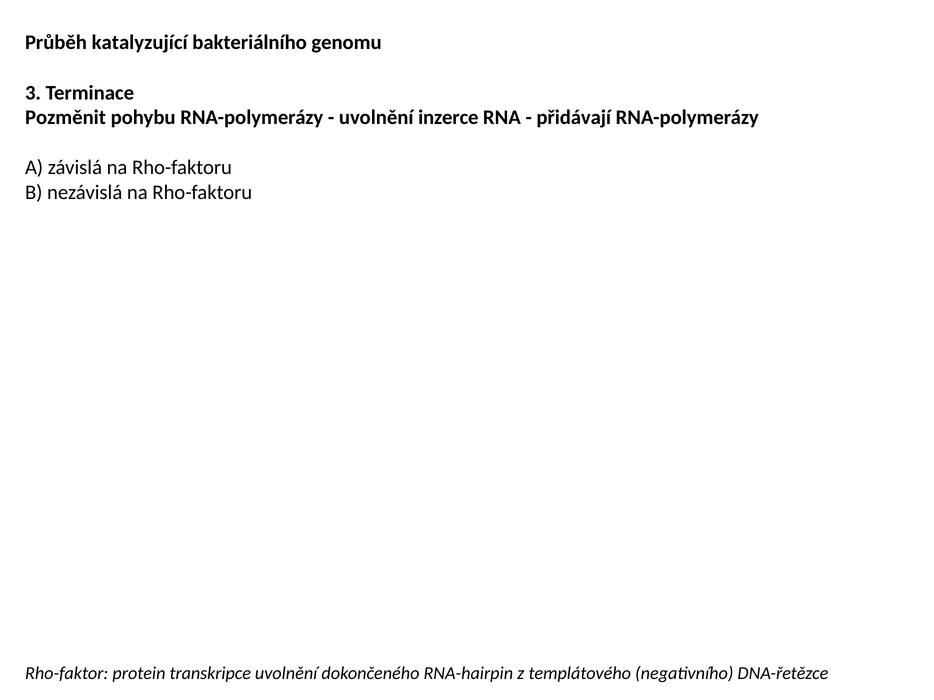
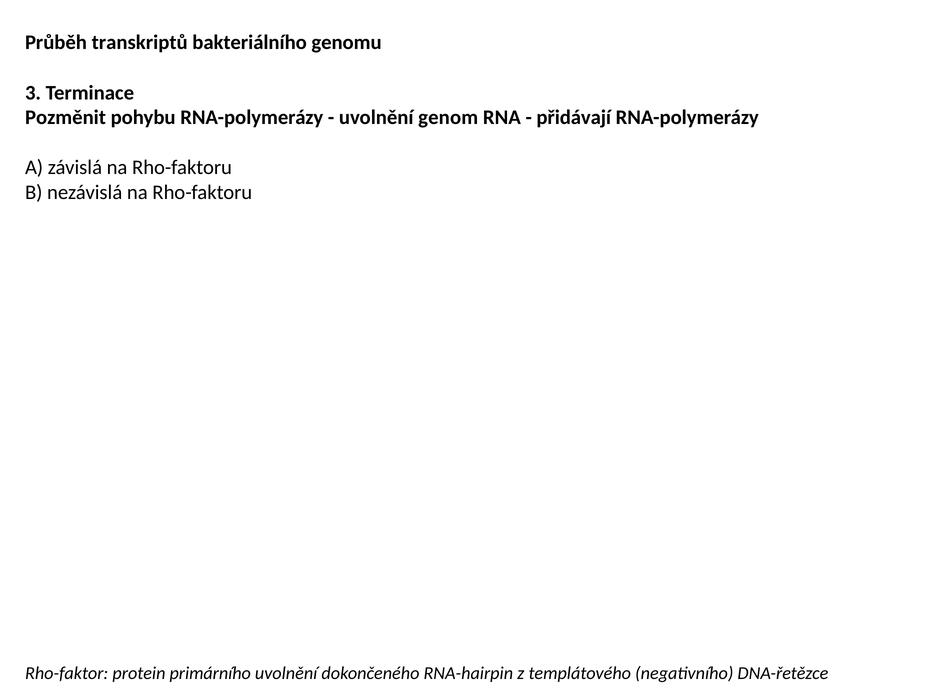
katalyzující: katalyzující -> transkriptů
inzerce: inzerce -> genom
transkripce: transkripce -> primárního
